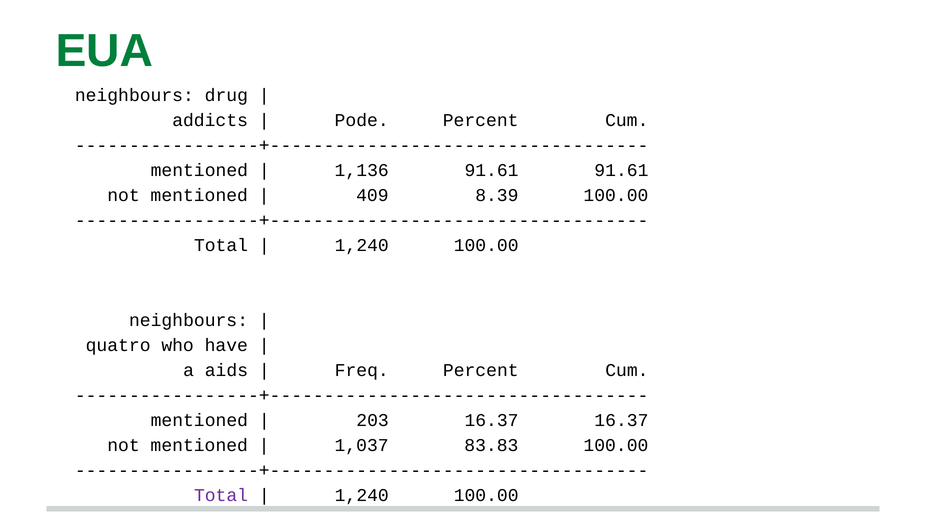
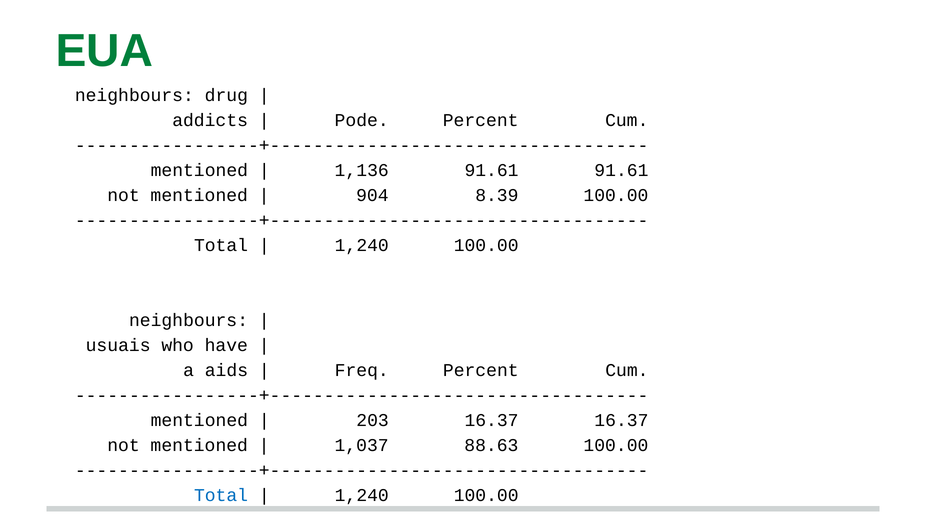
409: 409 -> 904
quatro: quatro -> usuais
83.83: 83.83 -> 88.63
Total at (221, 495) colour: purple -> blue
